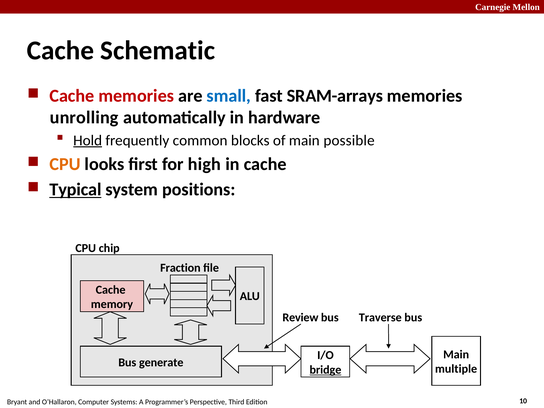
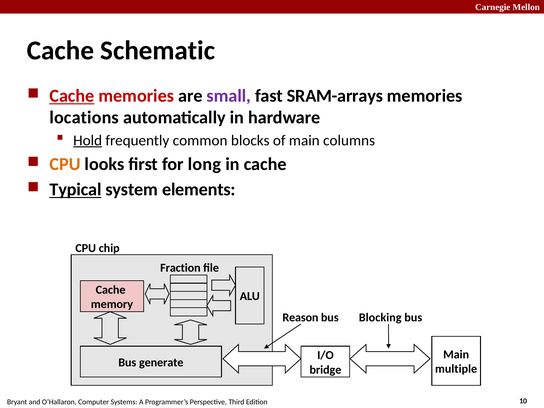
Cache at (72, 96) underline: none -> present
small colour: blue -> purple
unrolling: unrolling -> locations
possible: possible -> columns
high: high -> long
positions: positions -> elements
Review: Review -> Reason
Traverse: Traverse -> Blocking
bridge underline: present -> none
